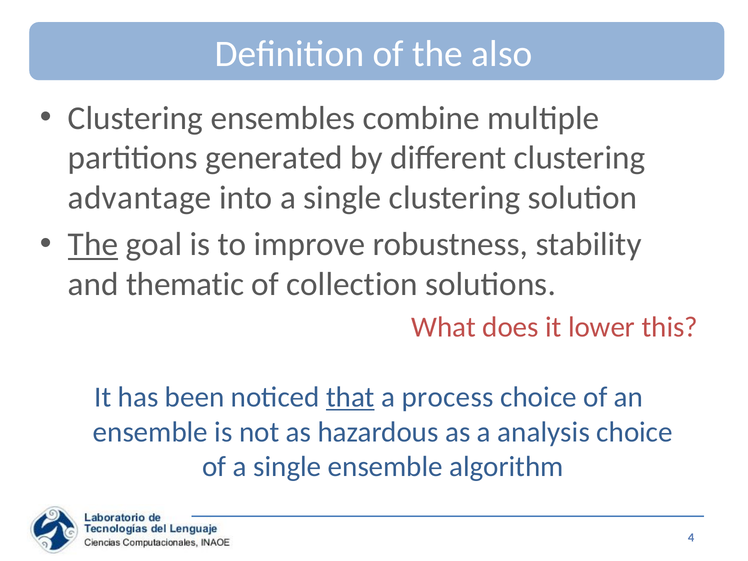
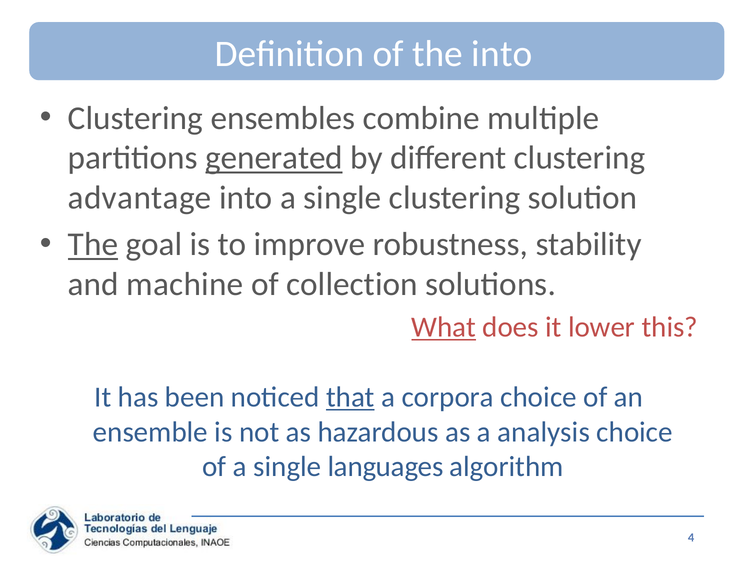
the also: also -> into
generated underline: none -> present
thematic: thematic -> machine
What underline: none -> present
process: process -> corpora
single ensemble: ensemble -> languages
